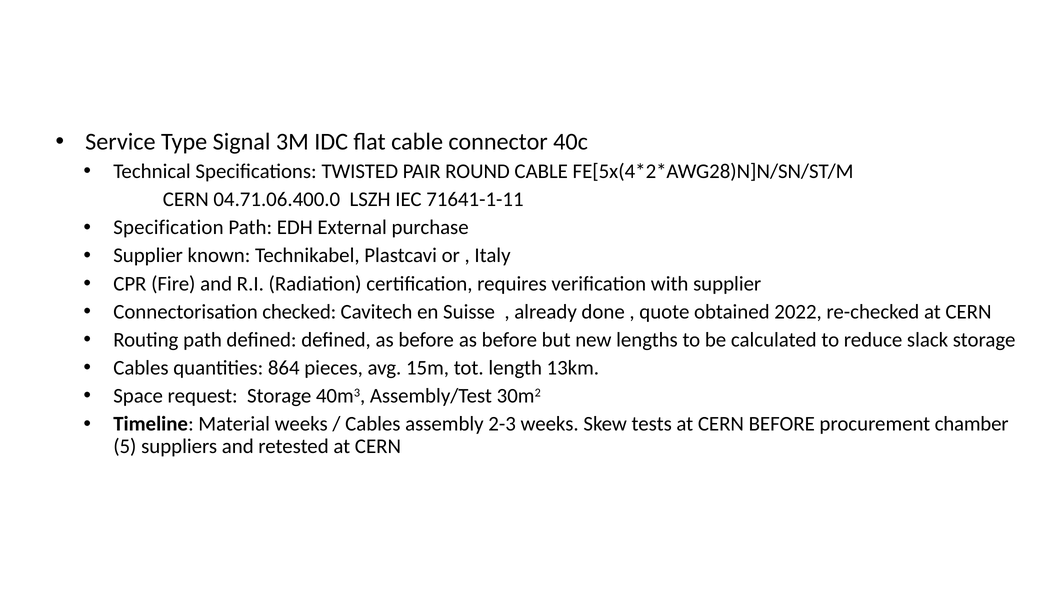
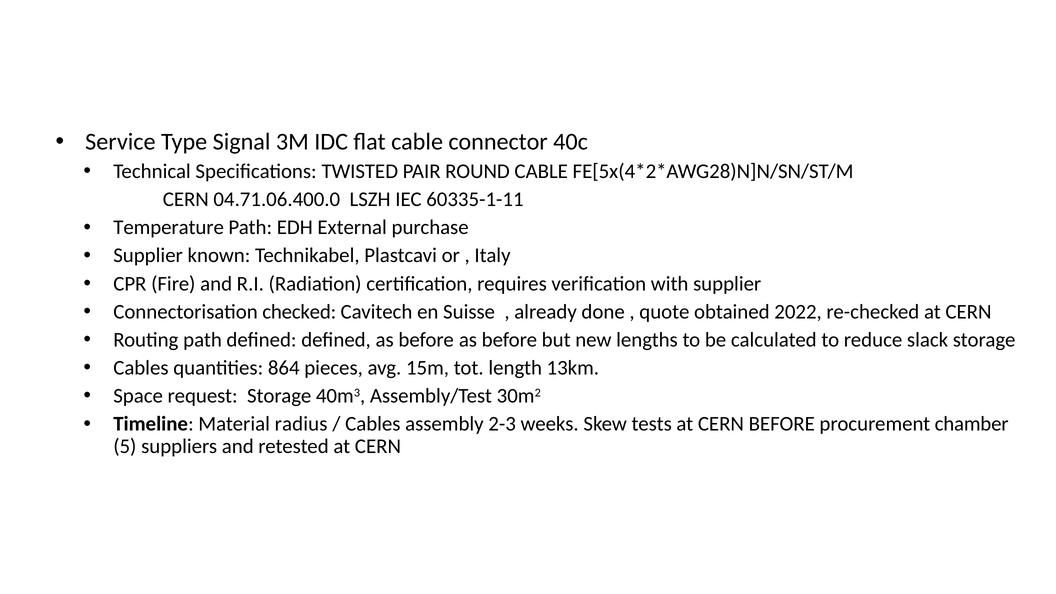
71641-1-11: 71641-1-11 -> 60335-1-11
Specification: Specification -> Temperature
Material weeks: weeks -> radius
